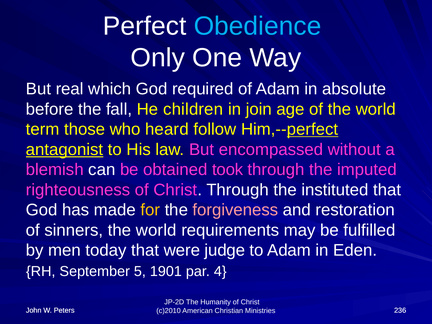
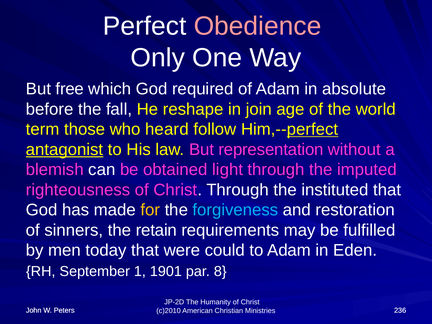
Obedience colour: light blue -> pink
real: real -> free
children: children -> reshape
encompassed: encompassed -> representation
took: took -> light
forgiveness colour: pink -> light blue
sinners the world: world -> retain
judge: judge -> could
5: 5 -> 1
4: 4 -> 8
